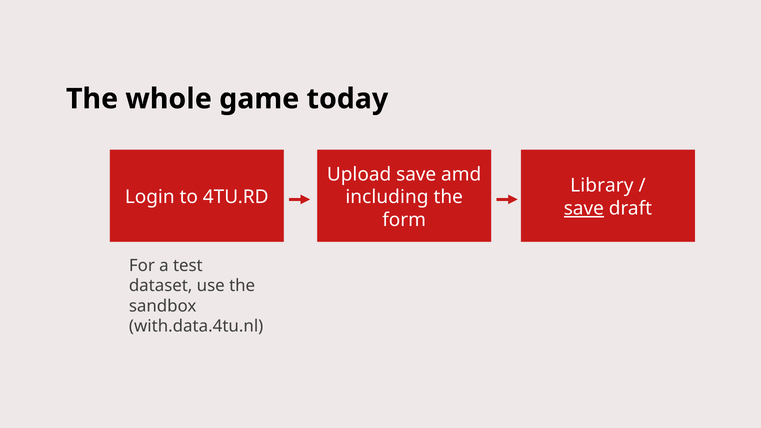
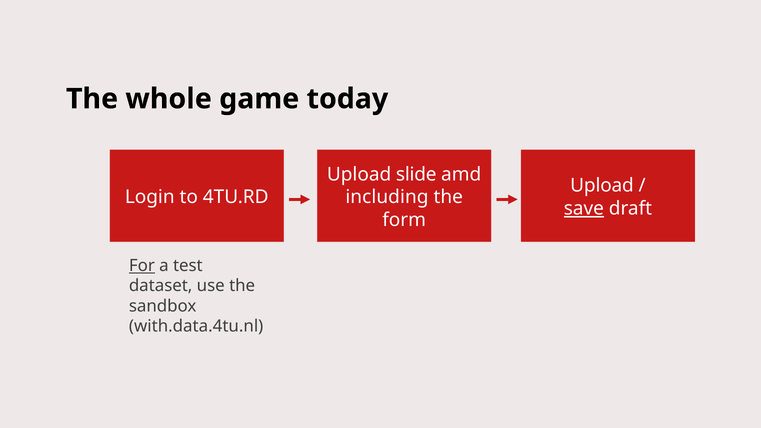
Upload save: save -> slide
Library at (602, 186): Library -> Upload
For underline: none -> present
